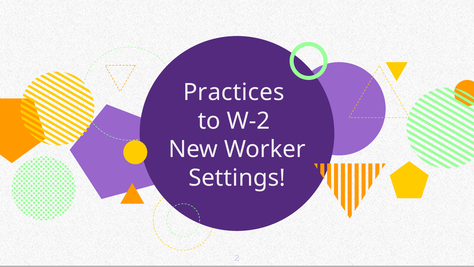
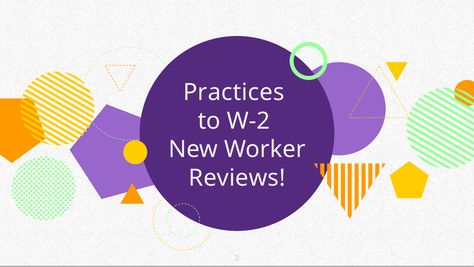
Settings: Settings -> Reviews
